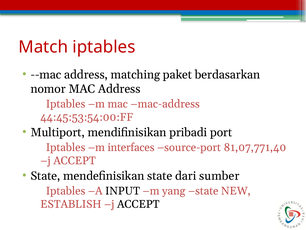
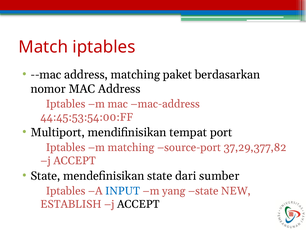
pribadi: pribadi -> tempat
m interfaces: interfaces -> matching
81,07,771,40: 81,07,771,40 -> 37,29,377,82
INPUT colour: black -> blue
